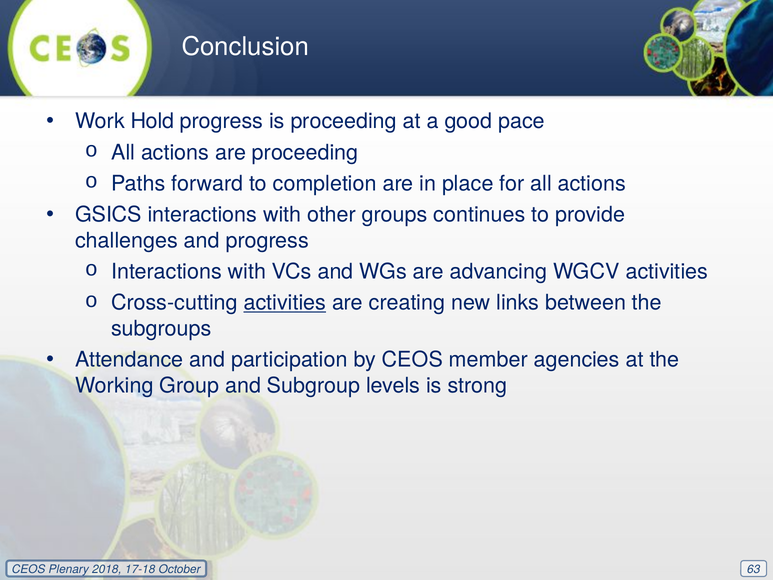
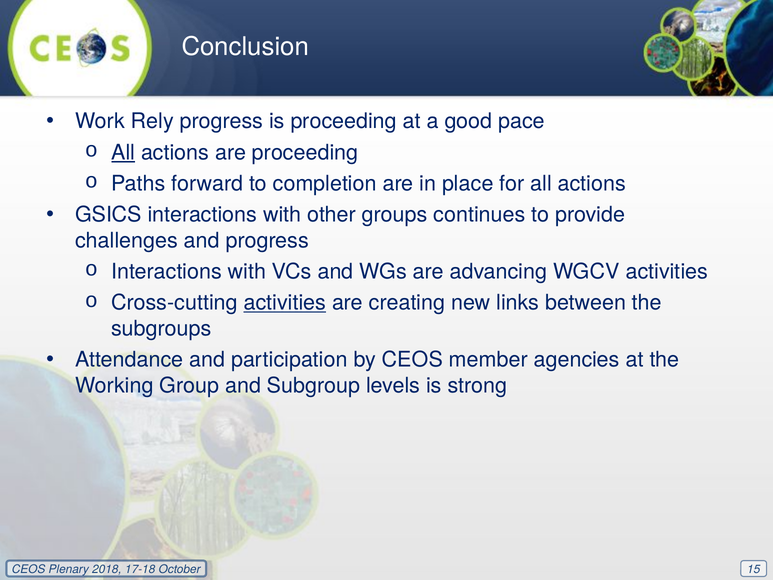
Hold: Hold -> Rely
All at (123, 152) underline: none -> present
63: 63 -> 15
